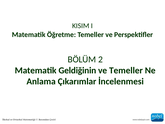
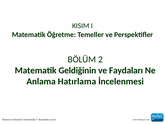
ve Temeller: Temeller -> Faydaları
Çıkarımlar: Çıkarımlar -> Hatırlama
